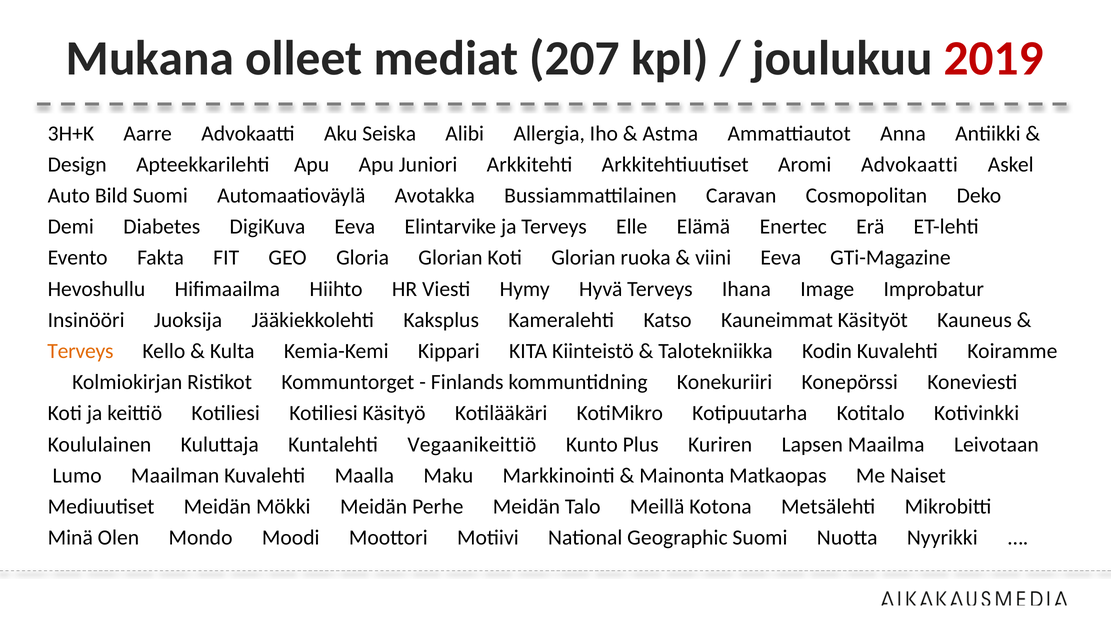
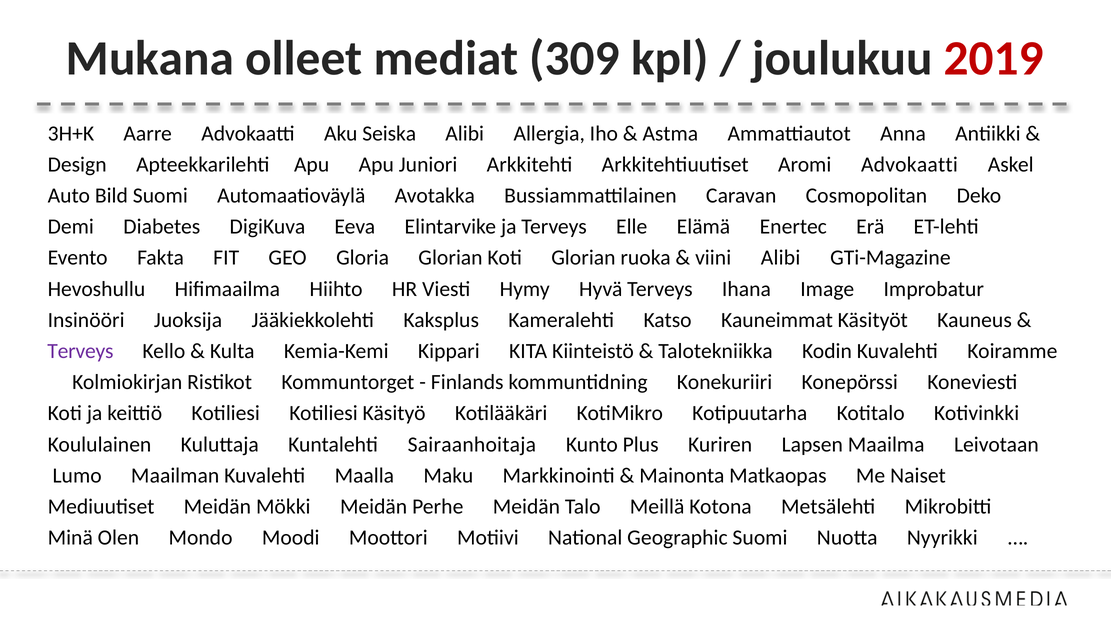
207: 207 -> 309
viini Eeva: Eeva -> Alibi
Terveys at (80, 351) colour: orange -> purple
Vegaanikeittiö: Vegaanikeittiö -> Sairaanhoitaja
